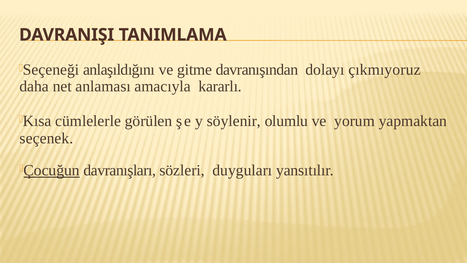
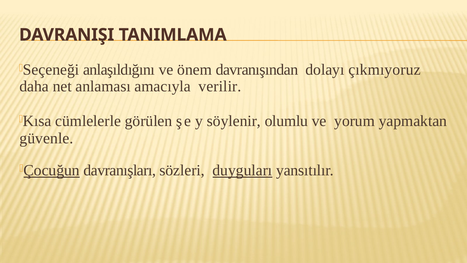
gitme: gitme -> önem
kararlı: kararlı -> verilir
seçenek: seçenek -> güvenle
duyguları underline: none -> present
